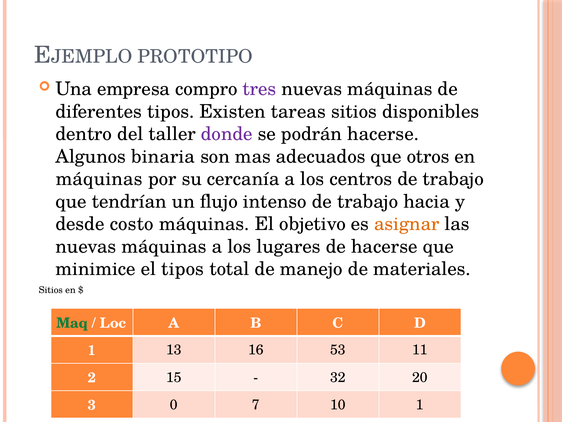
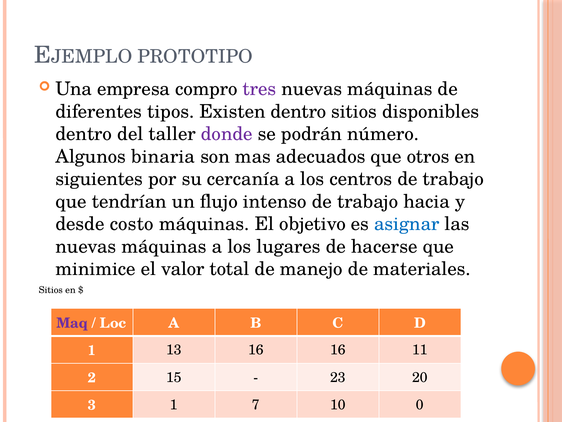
Existen tareas: tareas -> dentro
podrán hacerse: hacerse -> número
máquinas at (99, 179): máquinas -> siguientes
asignar colour: orange -> blue
el tipos: tipos -> valor
Maq colour: green -> purple
16 53: 53 -> 16
32: 32 -> 23
3 0: 0 -> 1
10 1: 1 -> 0
